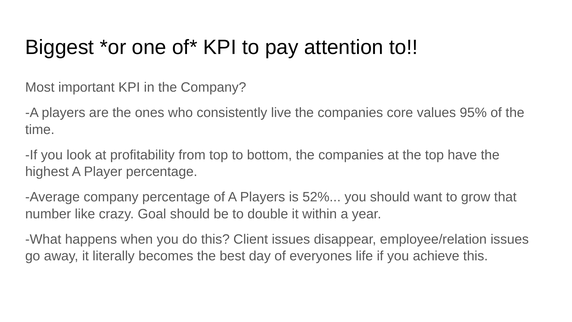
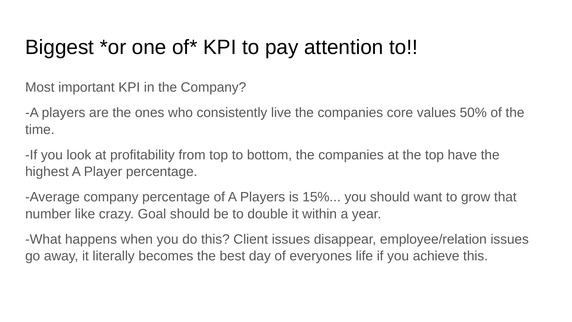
95%: 95% -> 50%
52%: 52% -> 15%
